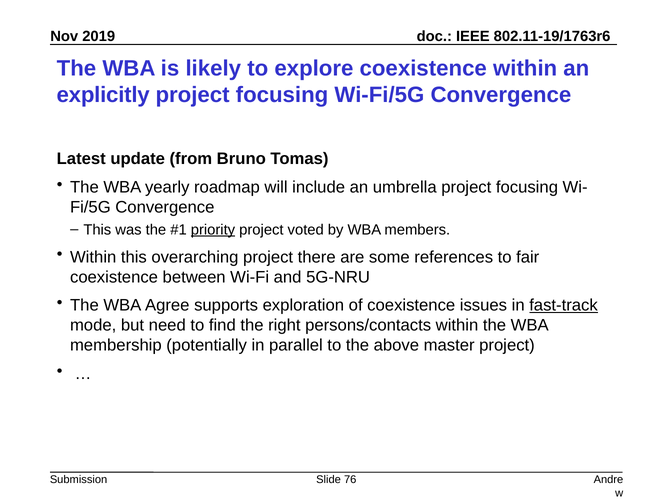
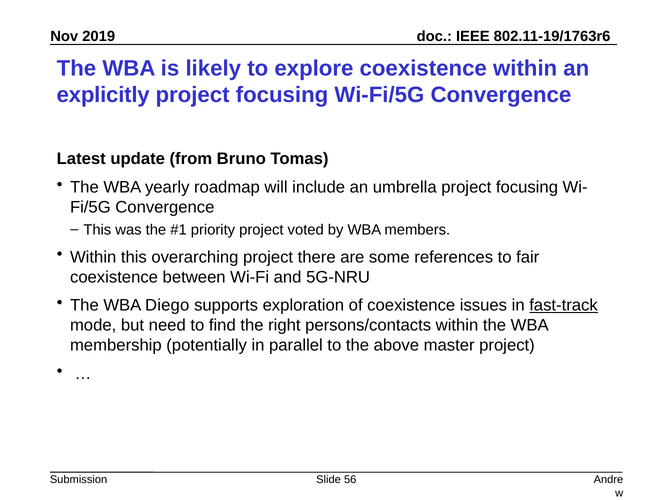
priority underline: present -> none
Agree: Agree -> Diego
76: 76 -> 56
